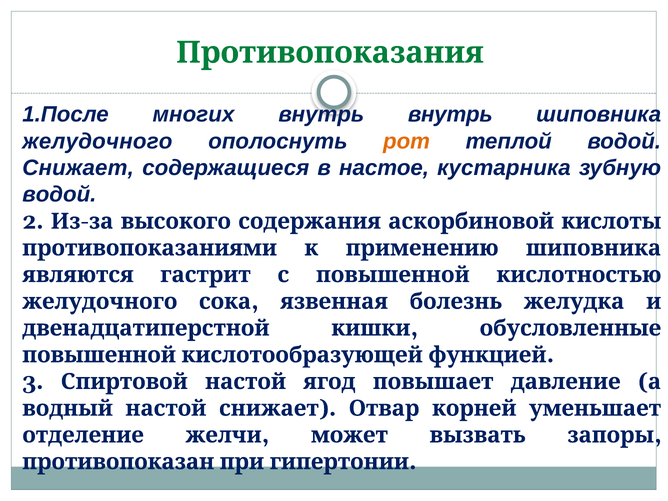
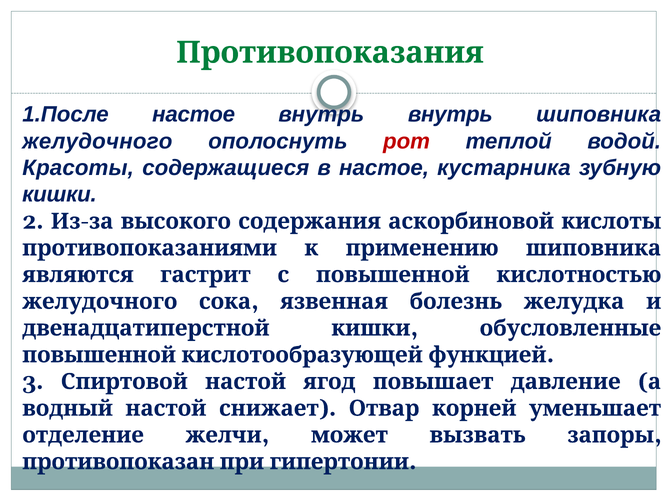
1.После многих: многих -> настое
рот colour: orange -> red
Снижает at (78, 168): Снижает -> Красоты
водой at (59, 195): водой -> кишки
